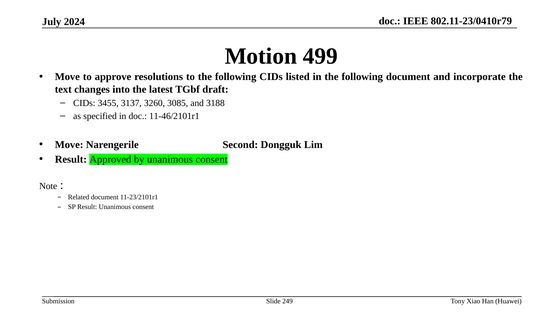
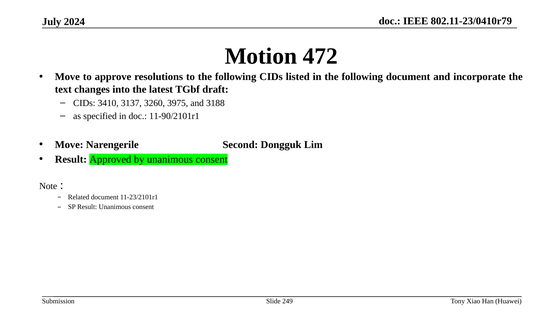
499: 499 -> 472
3455: 3455 -> 3410
3085: 3085 -> 3975
11-46/2101r1: 11-46/2101r1 -> 11-90/2101r1
